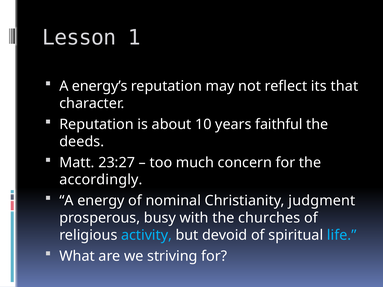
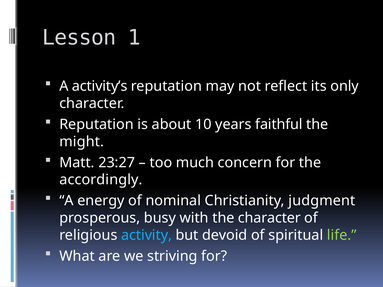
energy’s: energy’s -> activity’s
that: that -> only
deeds: deeds -> might
the churches: churches -> character
life colour: light blue -> light green
